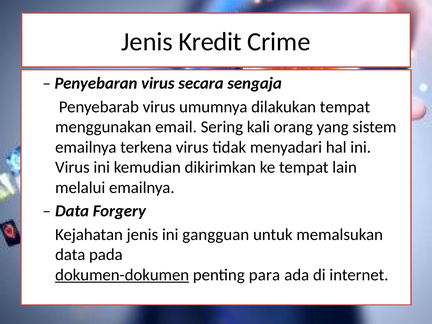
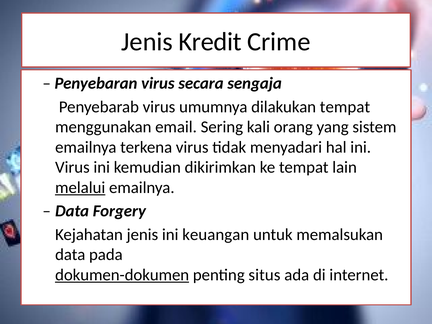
melalui underline: none -> present
gangguan: gangguan -> keuangan
para: para -> situs
